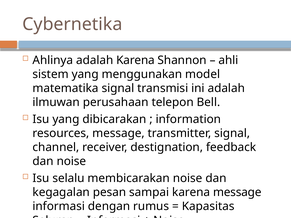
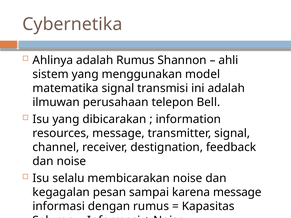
adalah Karena: Karena -> Rumus
